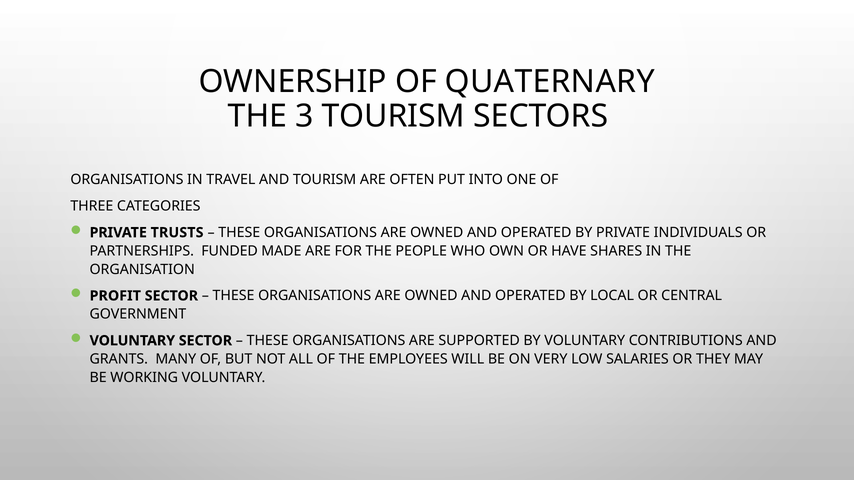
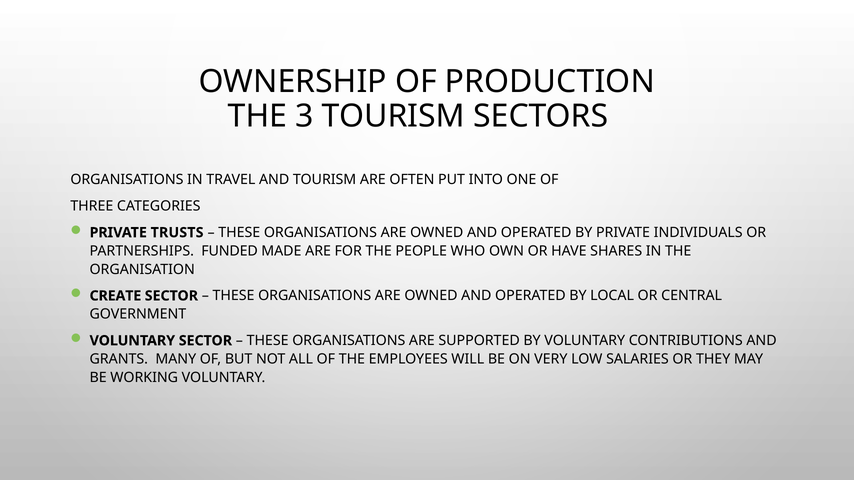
QUATERNARY: QUATERNARY -> PRODUCTION
PROFIT: PROFIT -> CREATE
